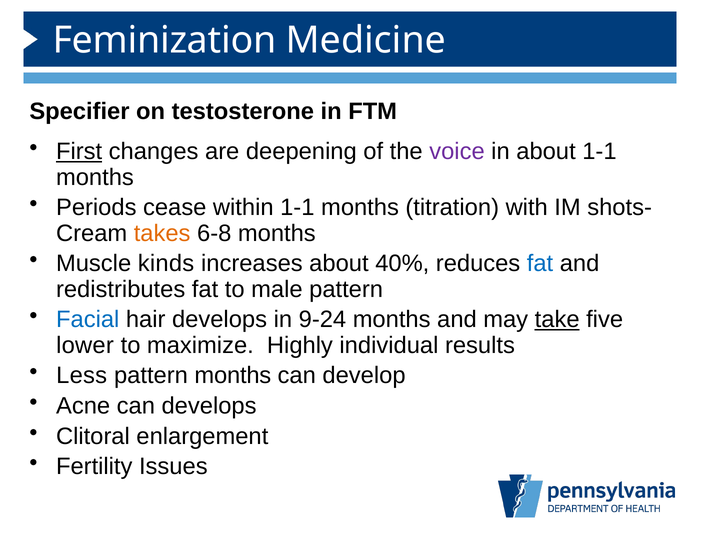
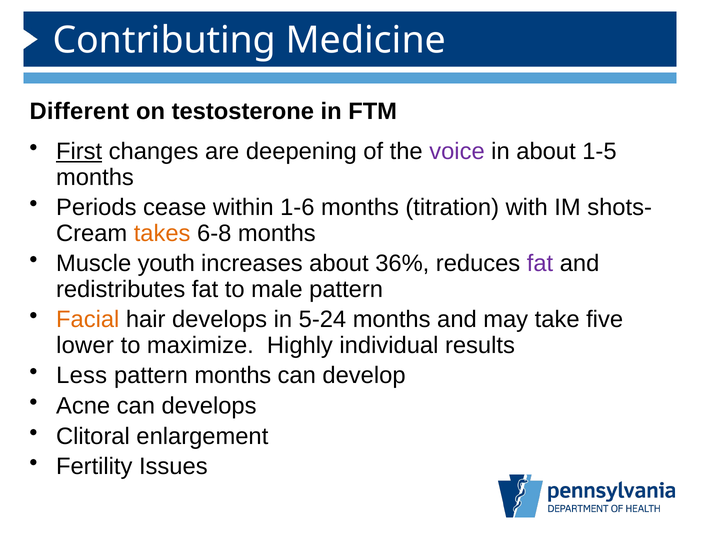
Feminization: Feminization -> Contributing
Specifier: Specifier -> Different
about 1-1: 1-1 -> 1-5
within 1-1: 1-1 -> 1-6
kinds: kinds -> youth
40%: 40% -> 36%
fat at (540, 264) colour: blue -> purple
Facial colour: blue -> orange
9-24: 9-24 -> 5-24
take underline: present -> none
